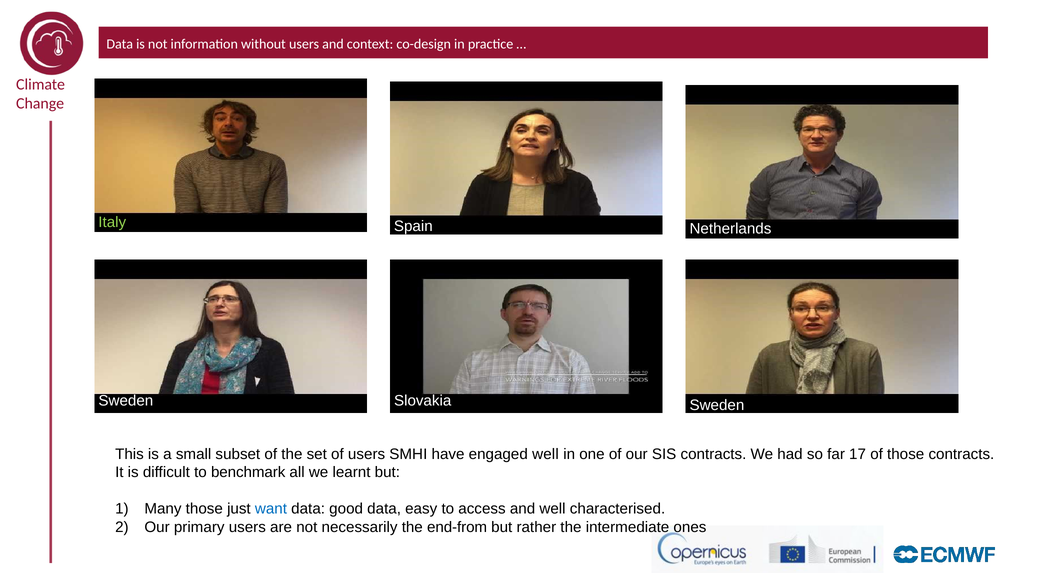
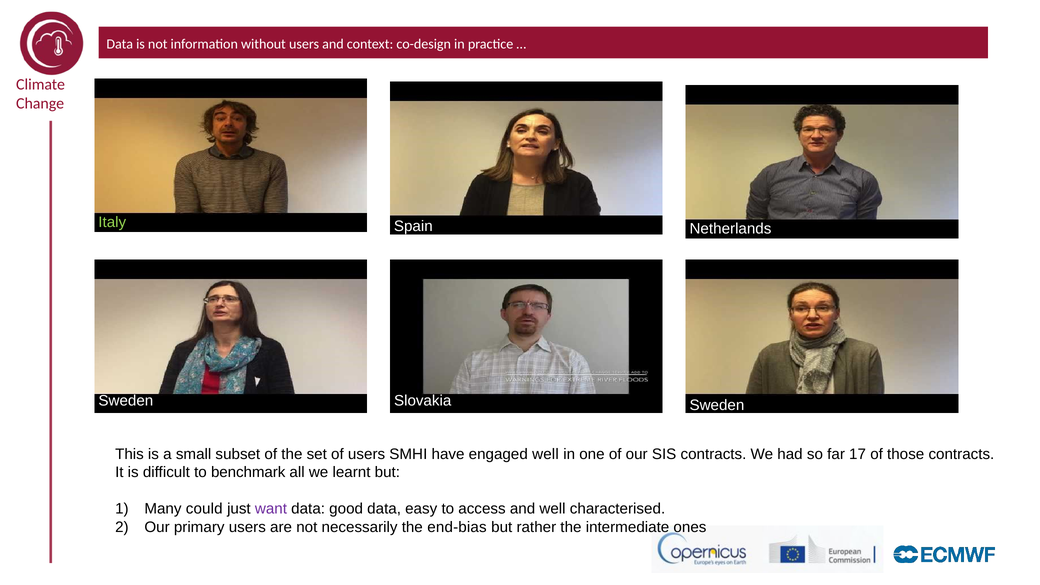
Many those: those -> could
want colour: blue -> purple
end-from: end-from -> end-bias
